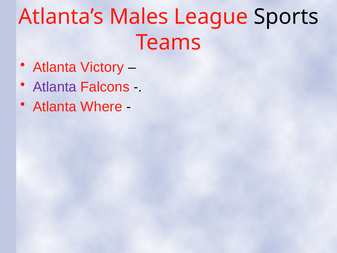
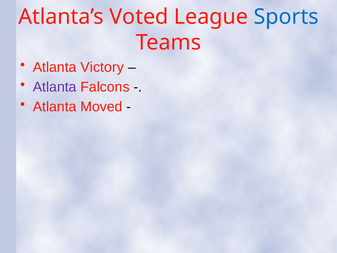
Males: Males -> Voted
Sports colour: black -> blue
Where: Where -> Moved
